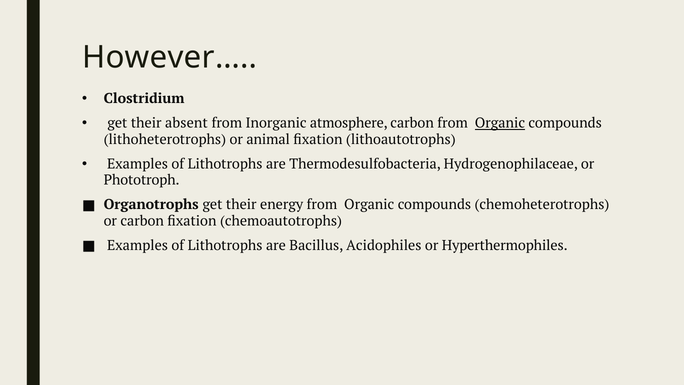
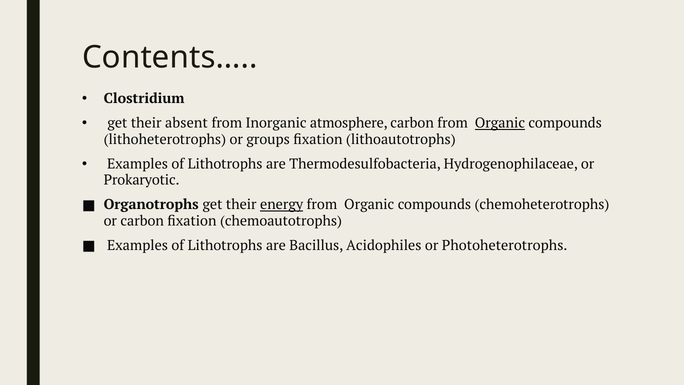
However…: However… -> Contents…
animal: animal -> groups
Phototroph: Phototroph -> Prokaryotic
energy underline: none -> present
Hyperthermophiles: Hyperthermophiles -> Photoheterotrophs
